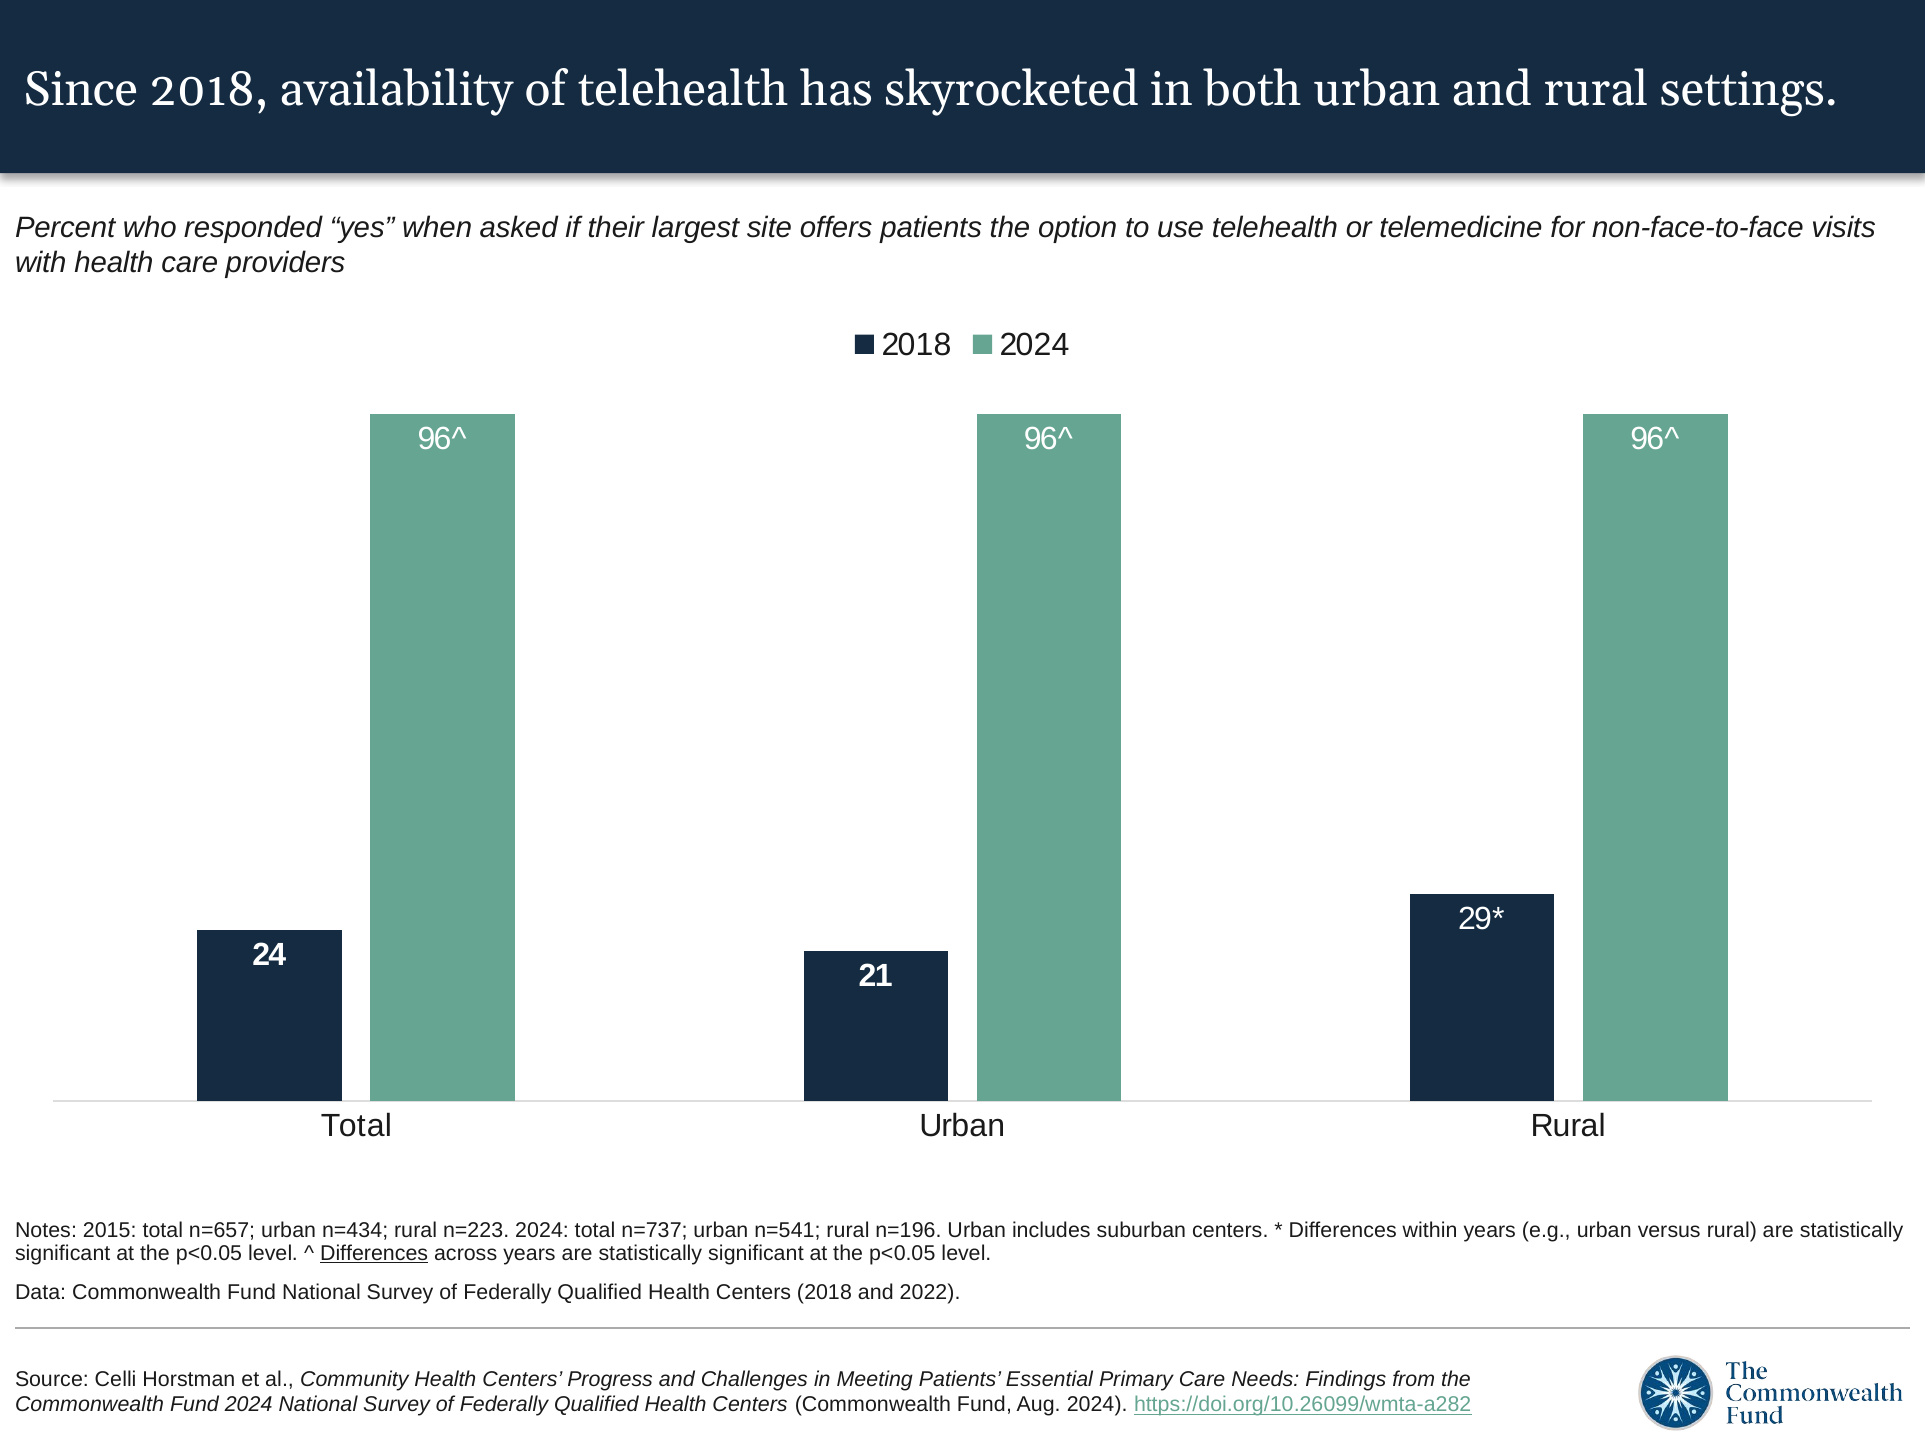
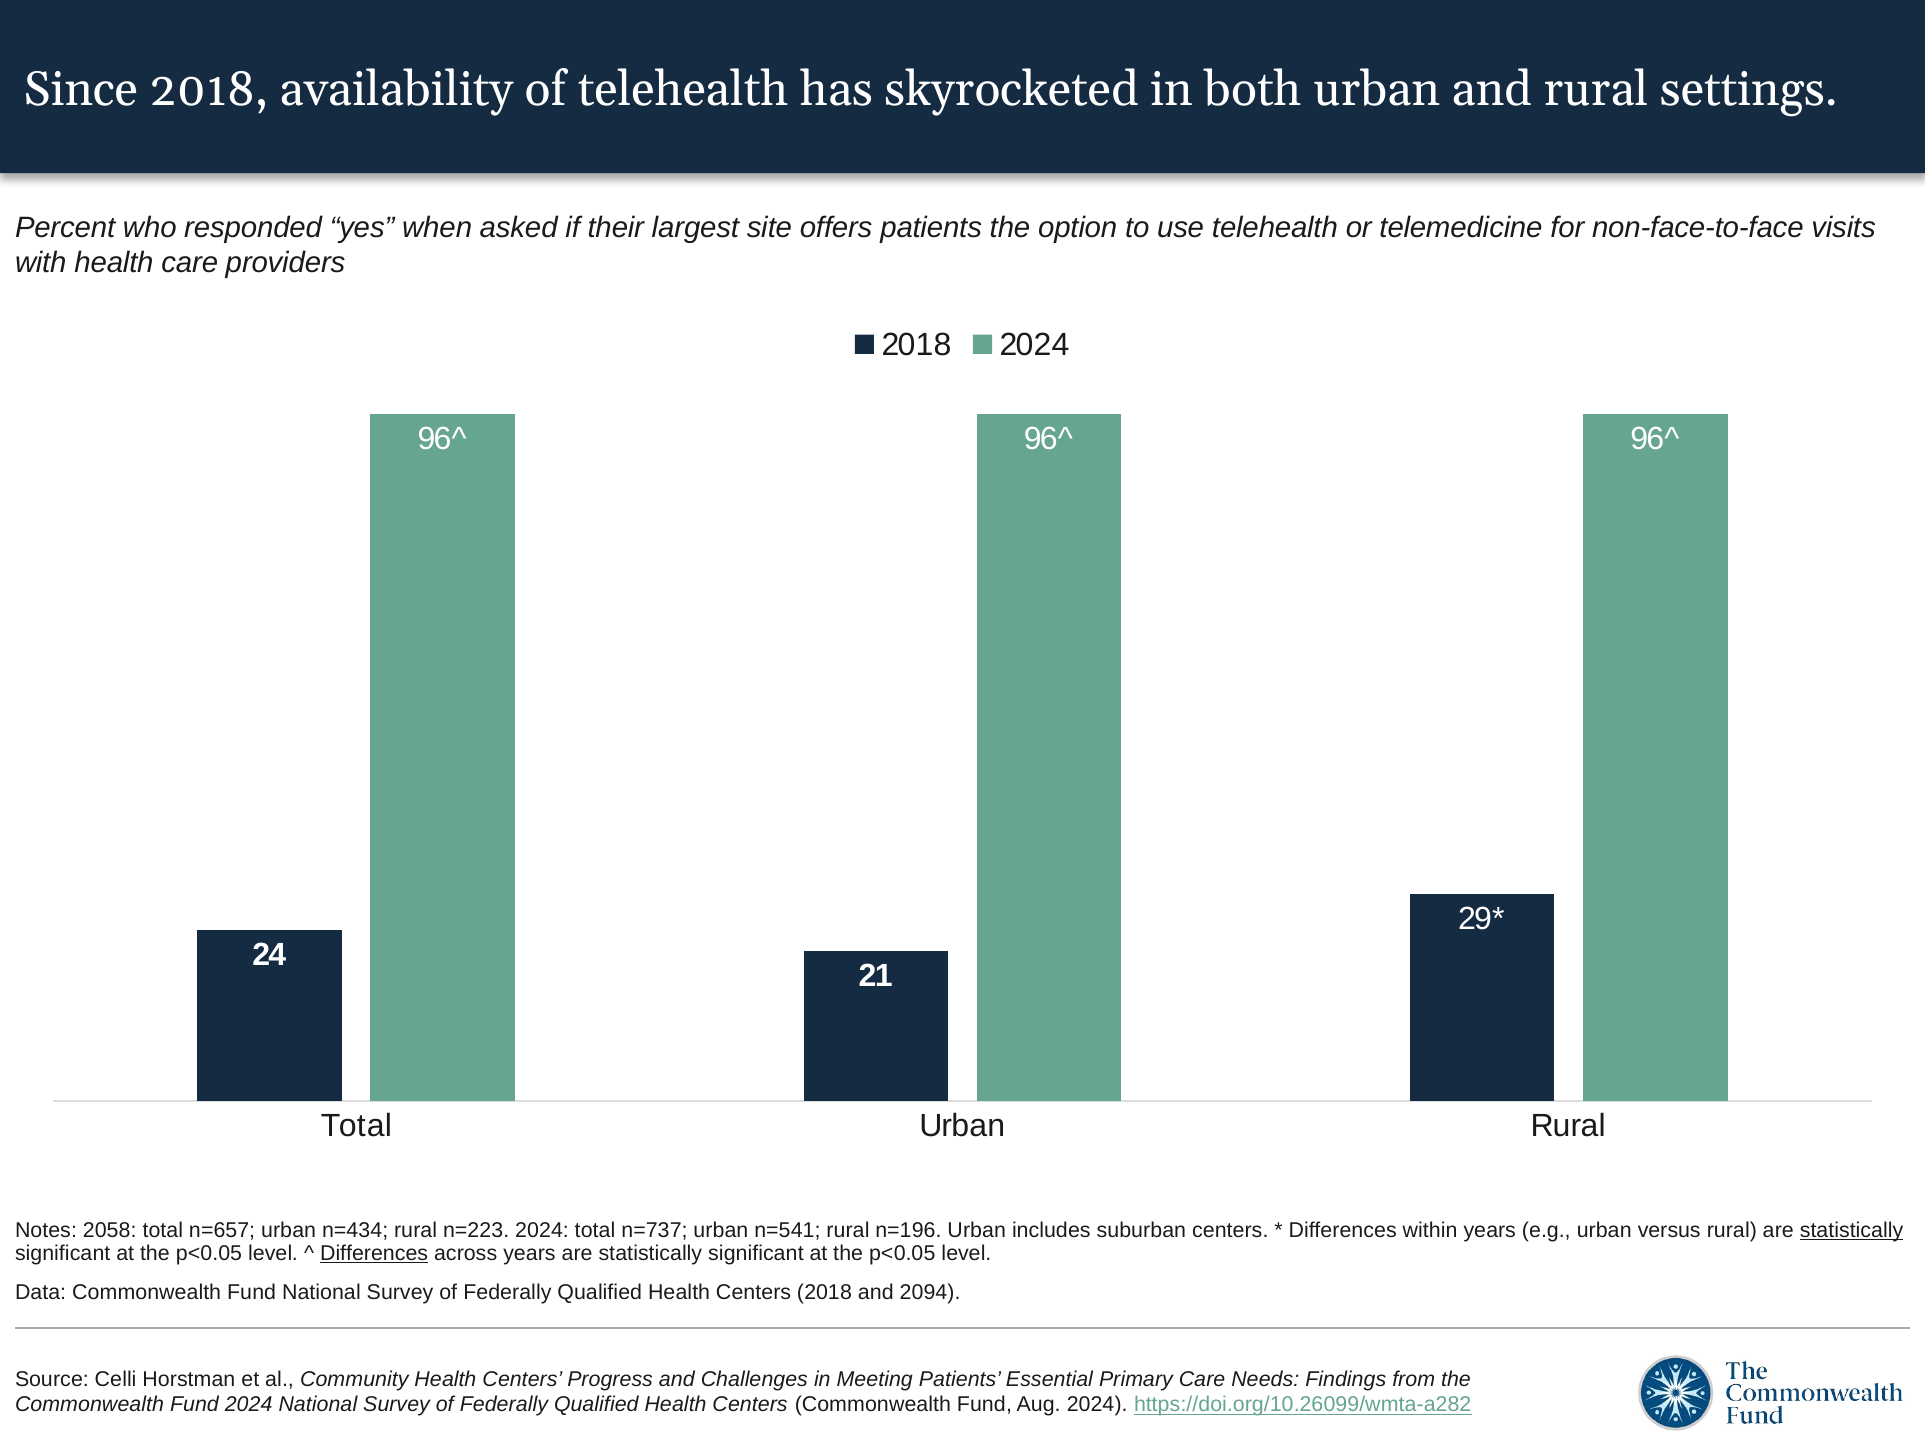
2015: 2015 -> 2058
statistically at (1852, 1230) underline: none -> present
2022: 2022 -> 2094
